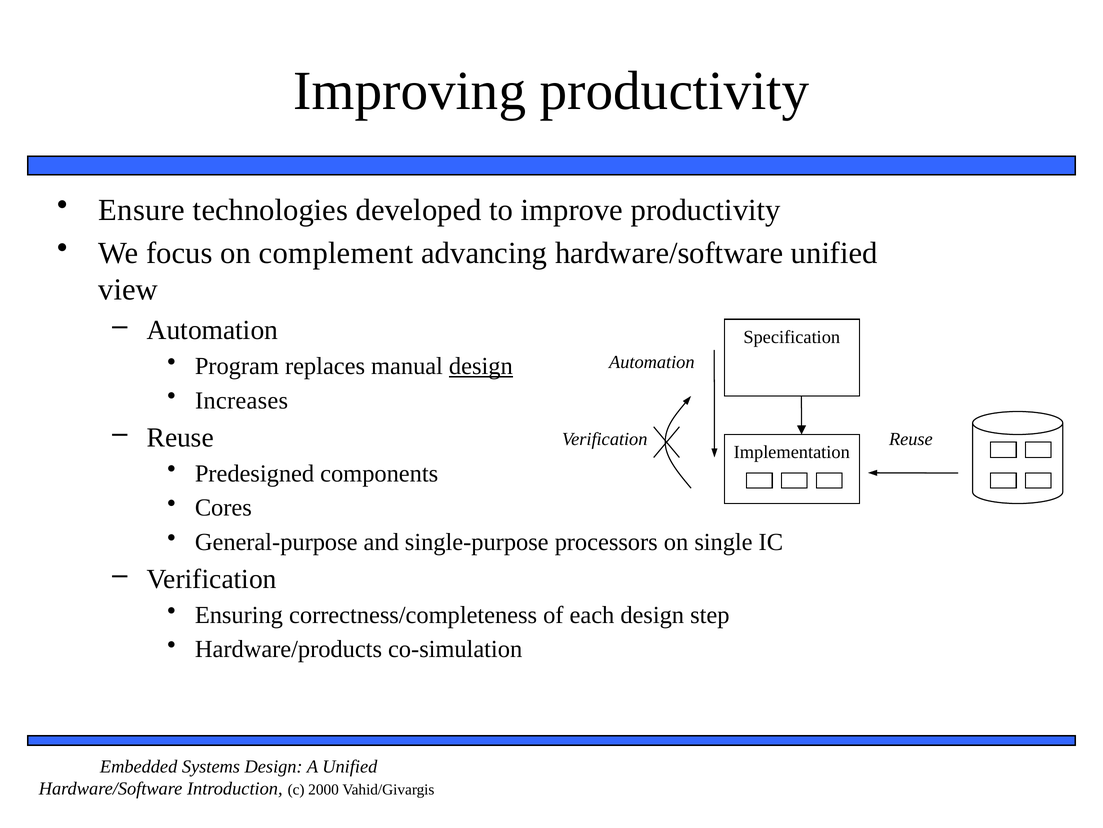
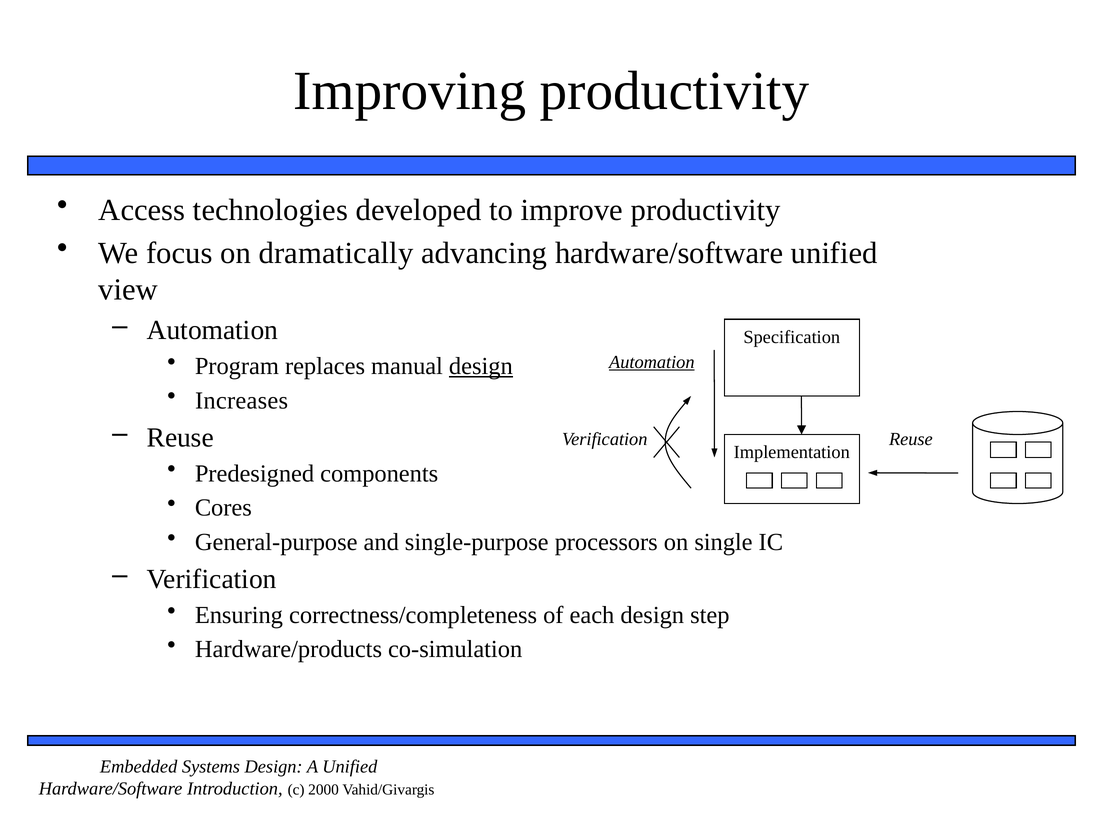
Ensure: Ensure -> Access
complement: complement -> dramatically
Automation at (652, 362) underline: none -> present
